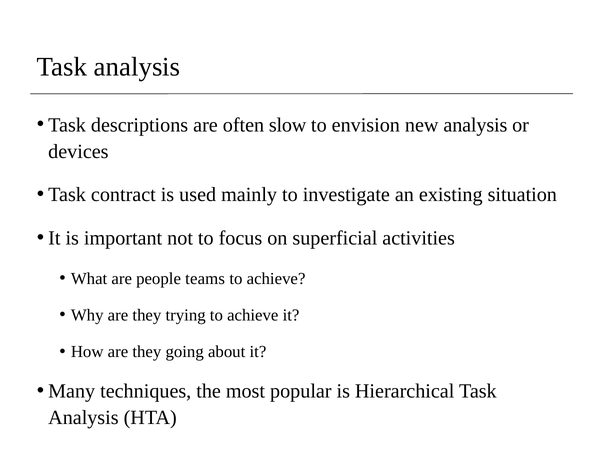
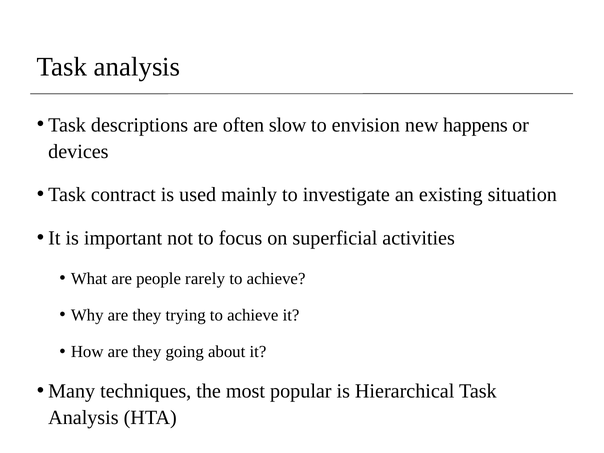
new analysis: analysis -> happens
teams: teams -> rarely
